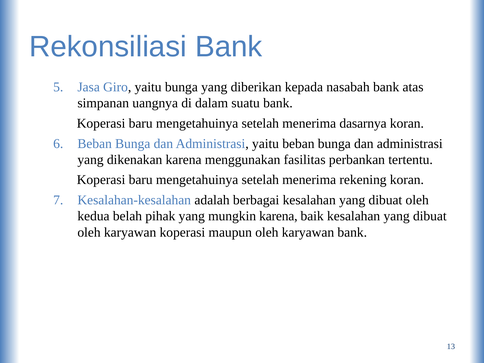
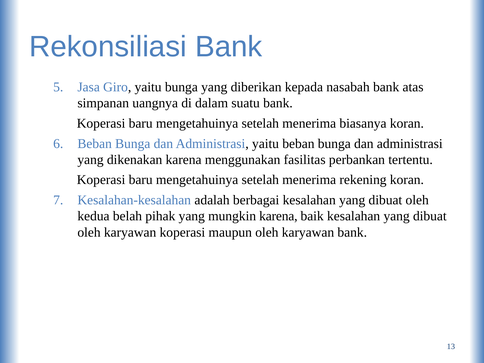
dasarnya: dasarnya -> biasanya
